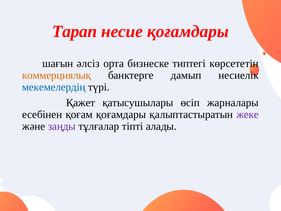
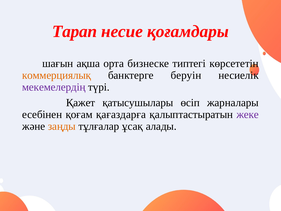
әлсіз: әлсіз -> ақша
дамып: дамып -> беруін
мекемелердің colour: blue -> purple
қоғам қоғамдары: қоғамдары -> қағаздарға
заңды colour: purple -> orange
тіпті: тіпті -> ұсақ
